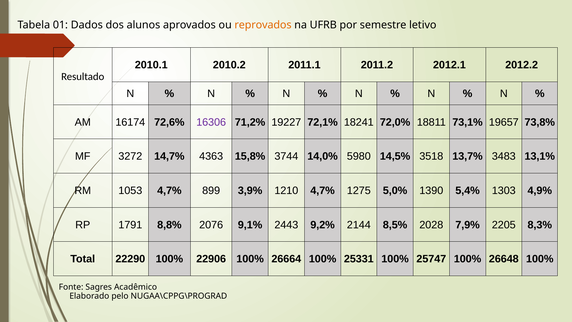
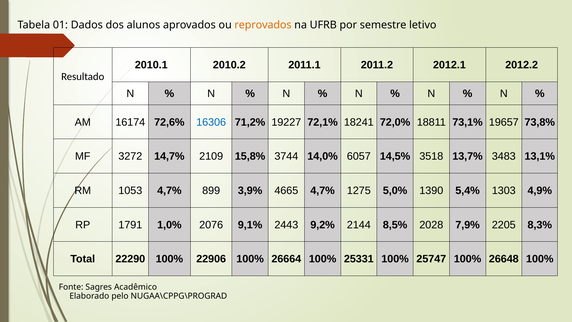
16306 colour: purple -> blue
4363: 4363 -> 2109
5980: 5980 -> 6057
1210: 1210 -> 4665
8,8%: 8,8% -> 1,0%
